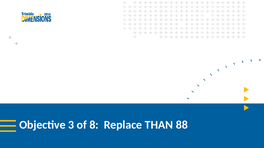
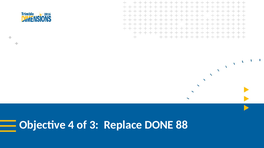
3: 3 -> 4
8: 8 -> 3
THAN: THAN -> DONE
